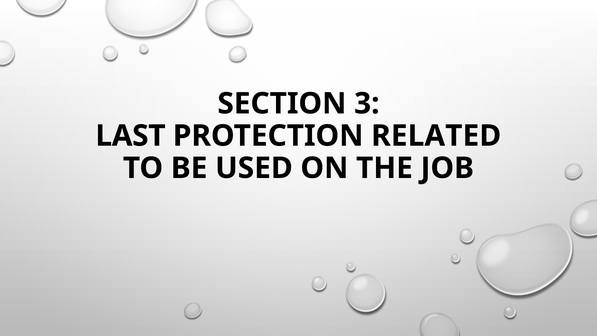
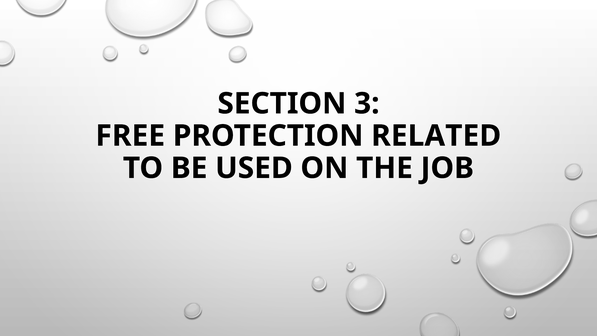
LAST: LAST -> FREE
